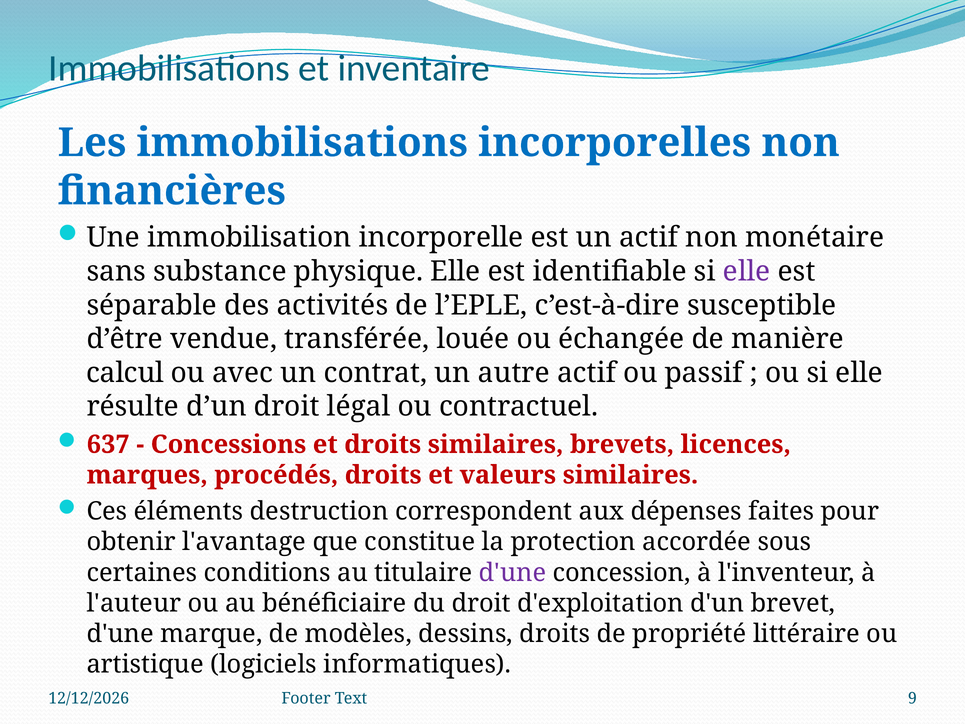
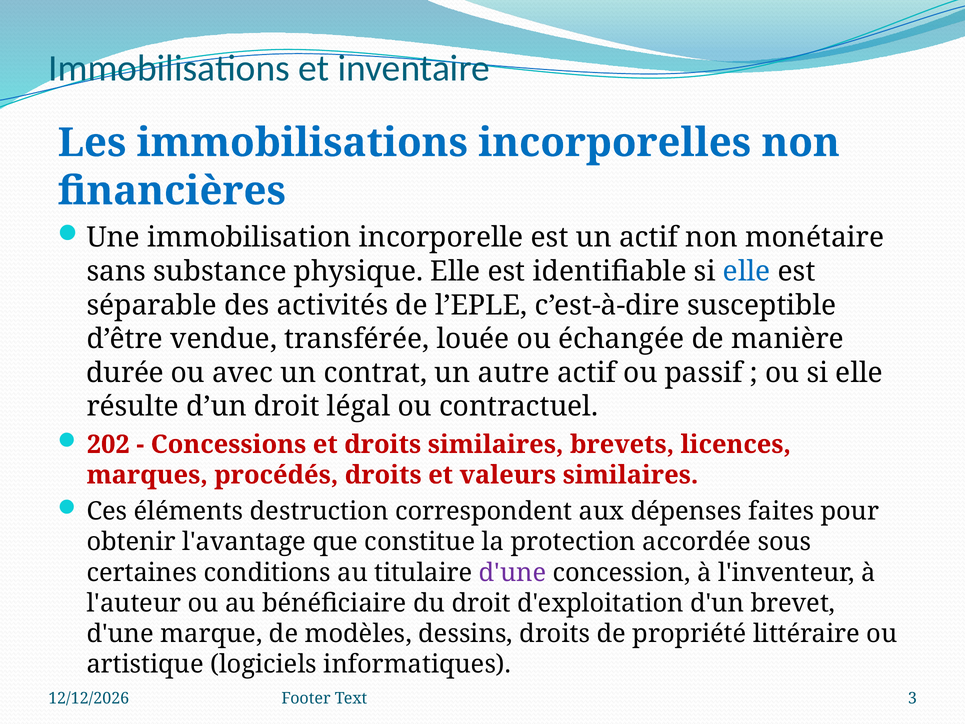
elle at (747, 271) colour: purple -> blue
calcul: calcul -> durée
637: 637 -> 202
9: 9 -> 3
